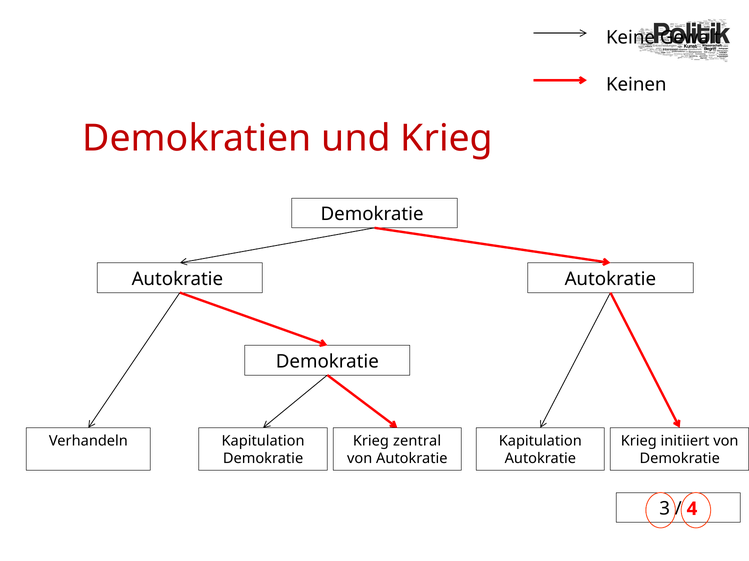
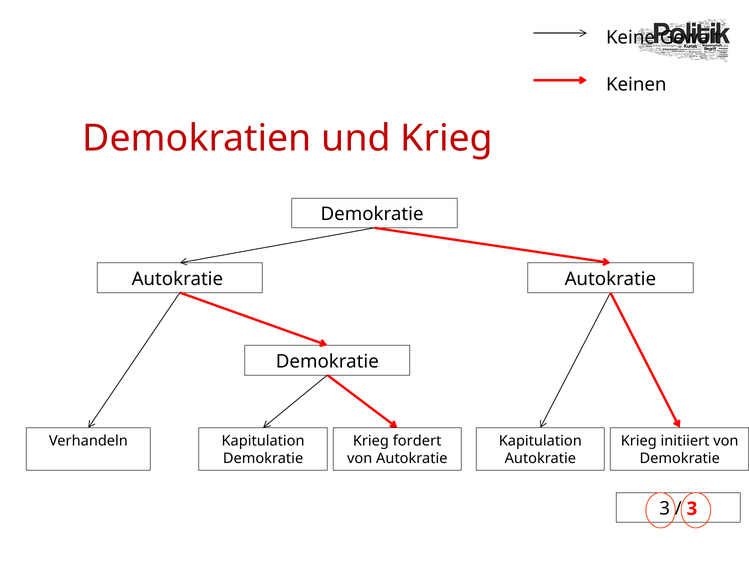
zentral: zentral -> fordert
4 at (692, 509): 4 -> 3
